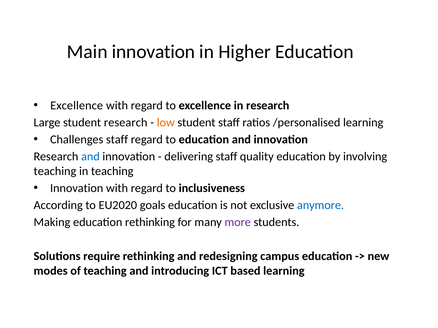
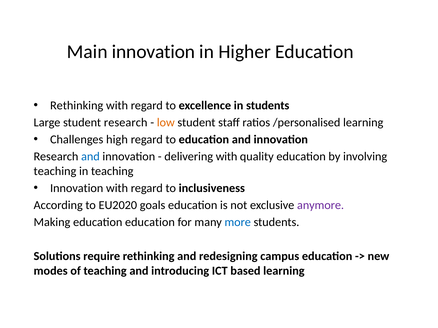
Excellence at (77, 106): Excellence -> Rethinking
in research: research -> students
Challenges staff: staff -> high
delivering staff: staff -> with
anymore colour: blue -> purple
education rethinking: rethinking -> education
more colour: purple -> blue
